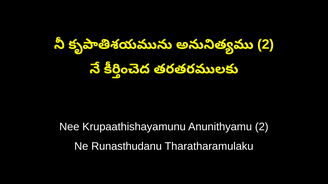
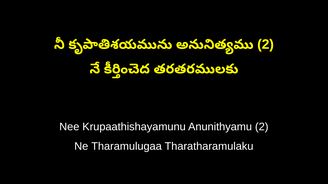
Runasthudanu: Runasthudanu -> Tharamulugaa
